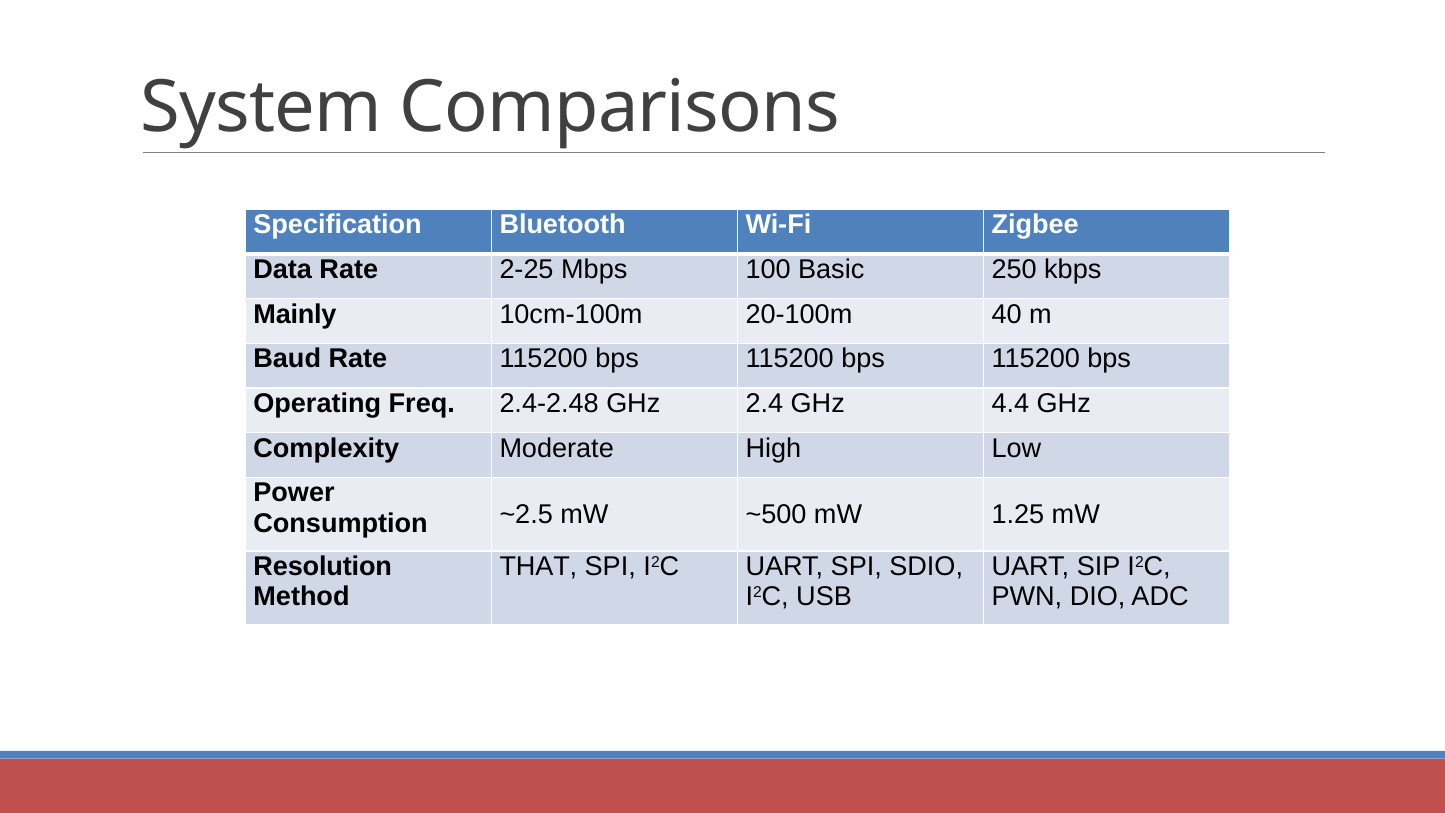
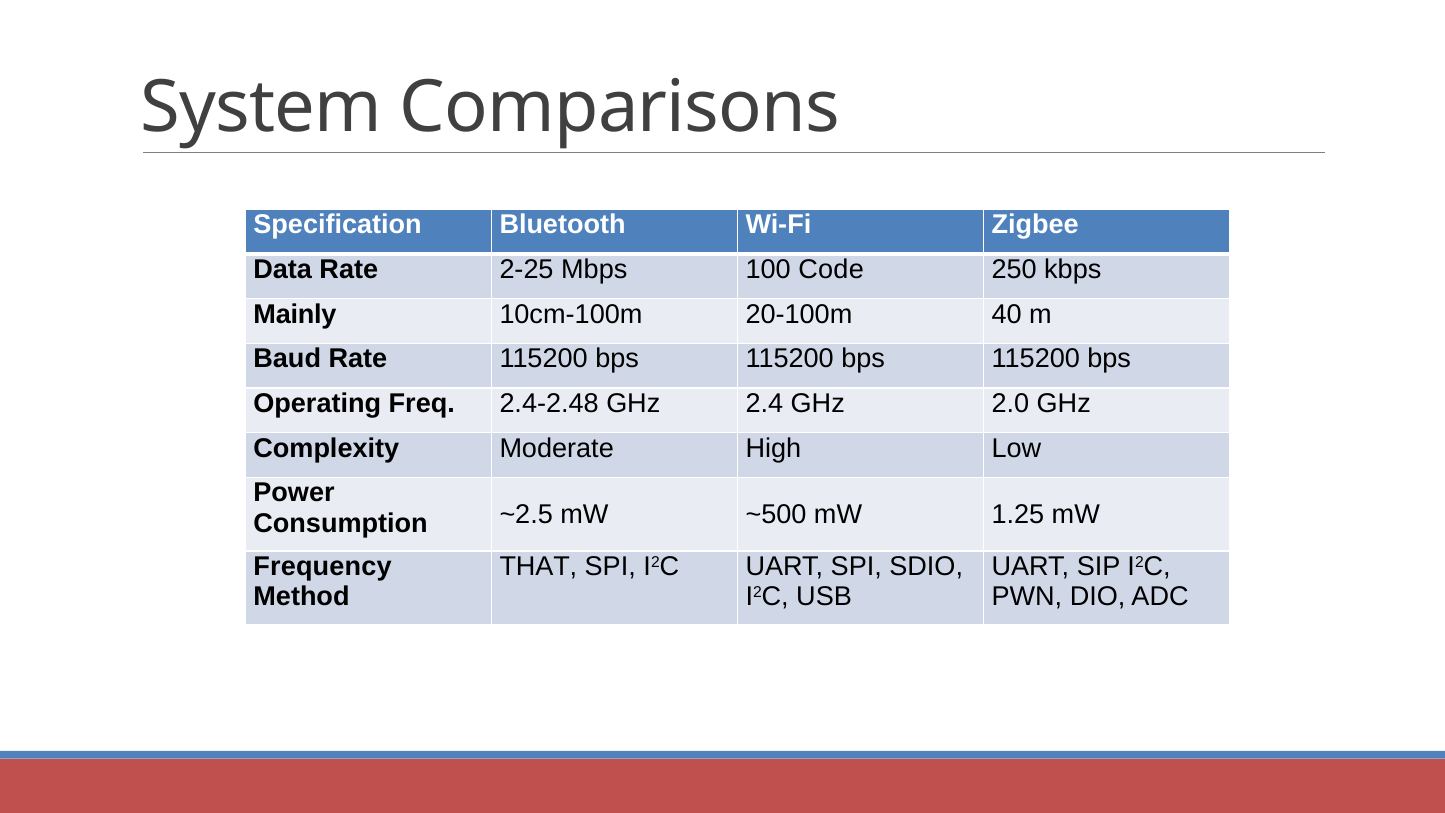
Basic: Basic -> Code
4.4: 4.4 -> 2.0
Resolution: Resolution -> Frequency
